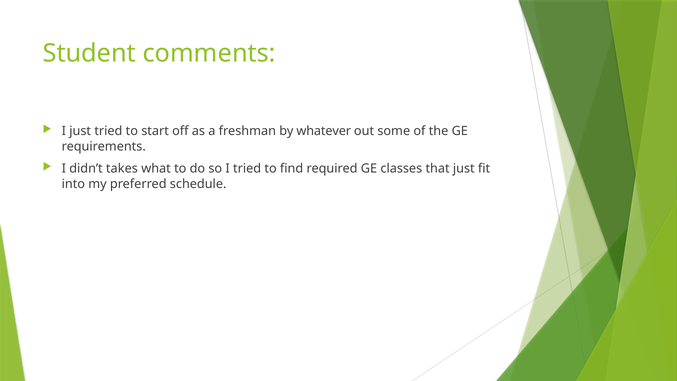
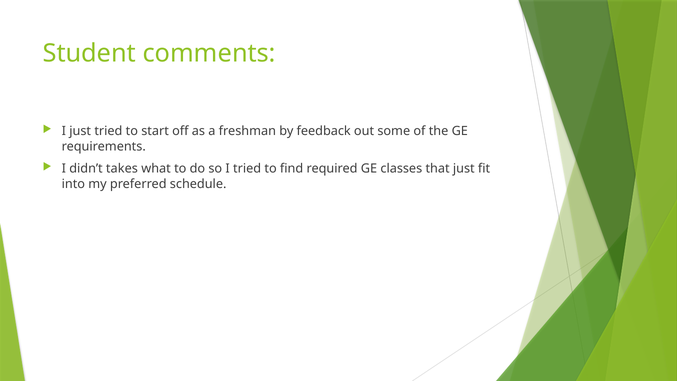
whatever: whatever -> feedback
